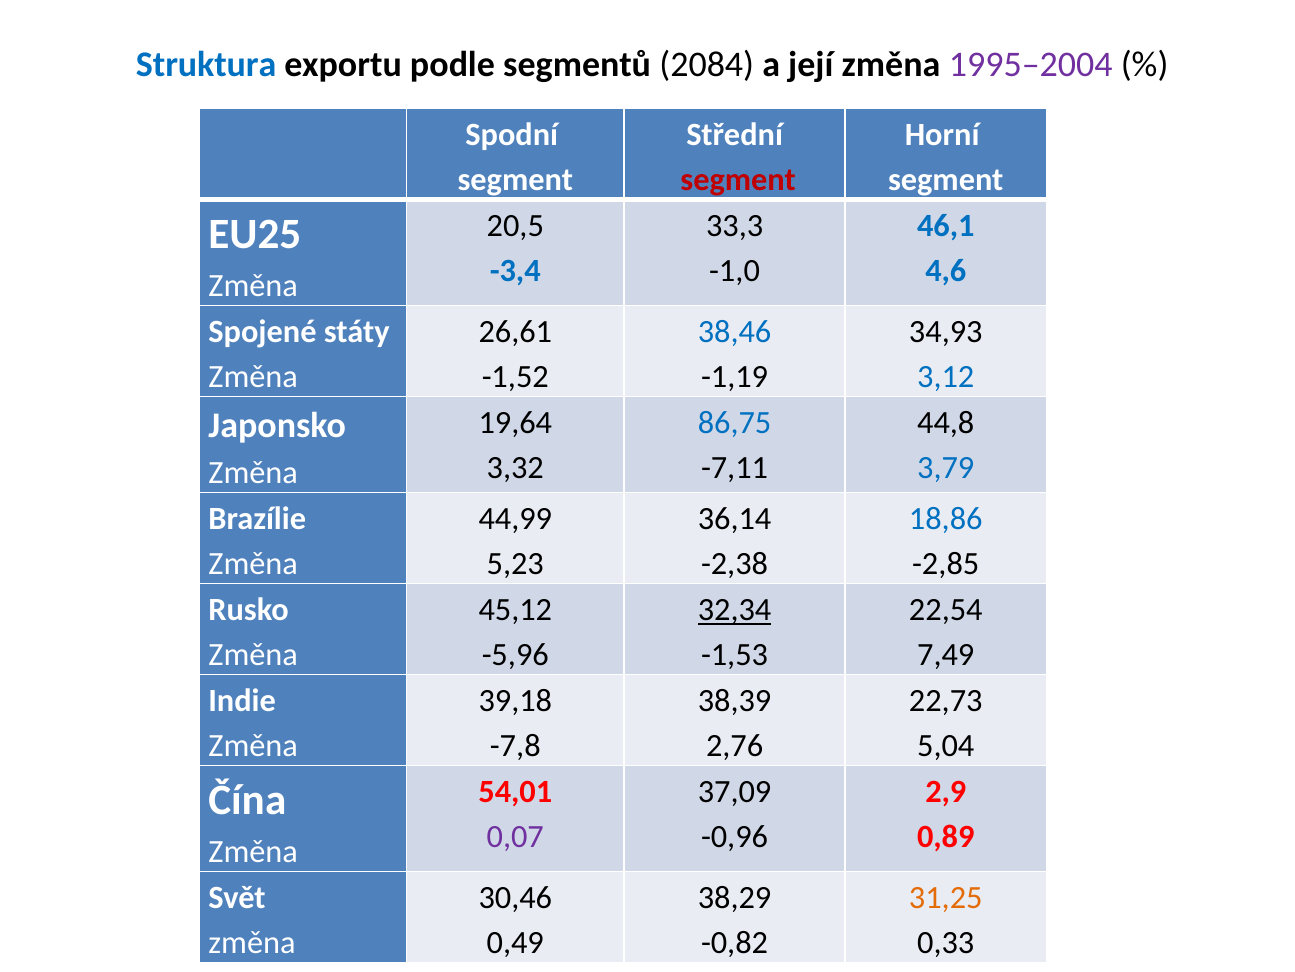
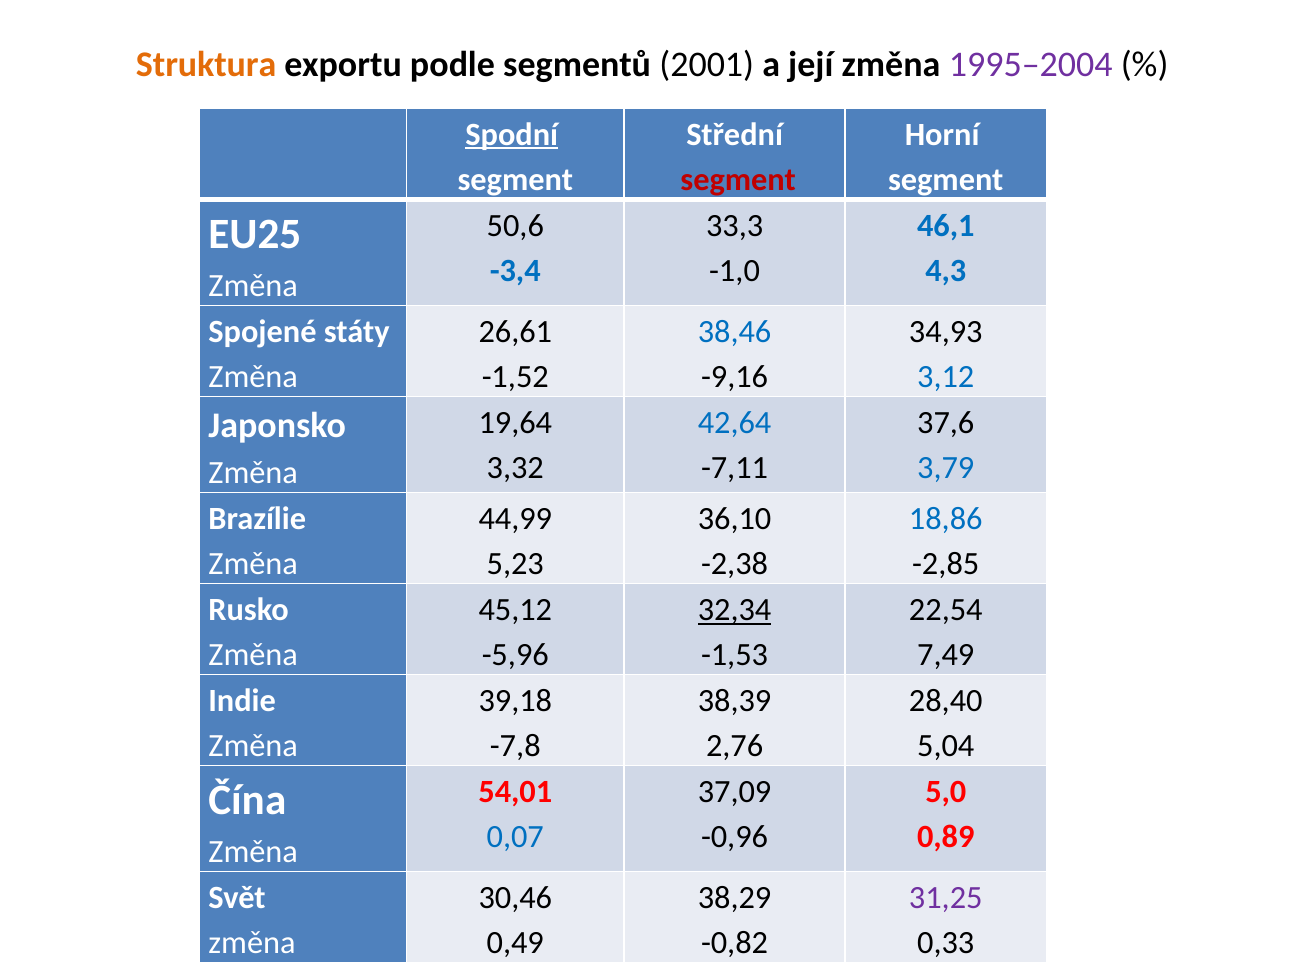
Struktura colour: blue -> orange
2084: 2084 -> 2001
Spodní underline: none -> present
20,5: 20,5 -> 50,6
4,6: 4,6 -> 4,3
-1,19: -1,19 -> -9,16
86,75: 86,75 -> 42,64
44,8: 44,8 -> 37,6
36,14: 36,14 -> 36,10
22,73: 22,73 -> 28,40
2,9: 2,9 -> 5,0
0,07 colour: purple -> blue
31,25 colour: orange -> purple
